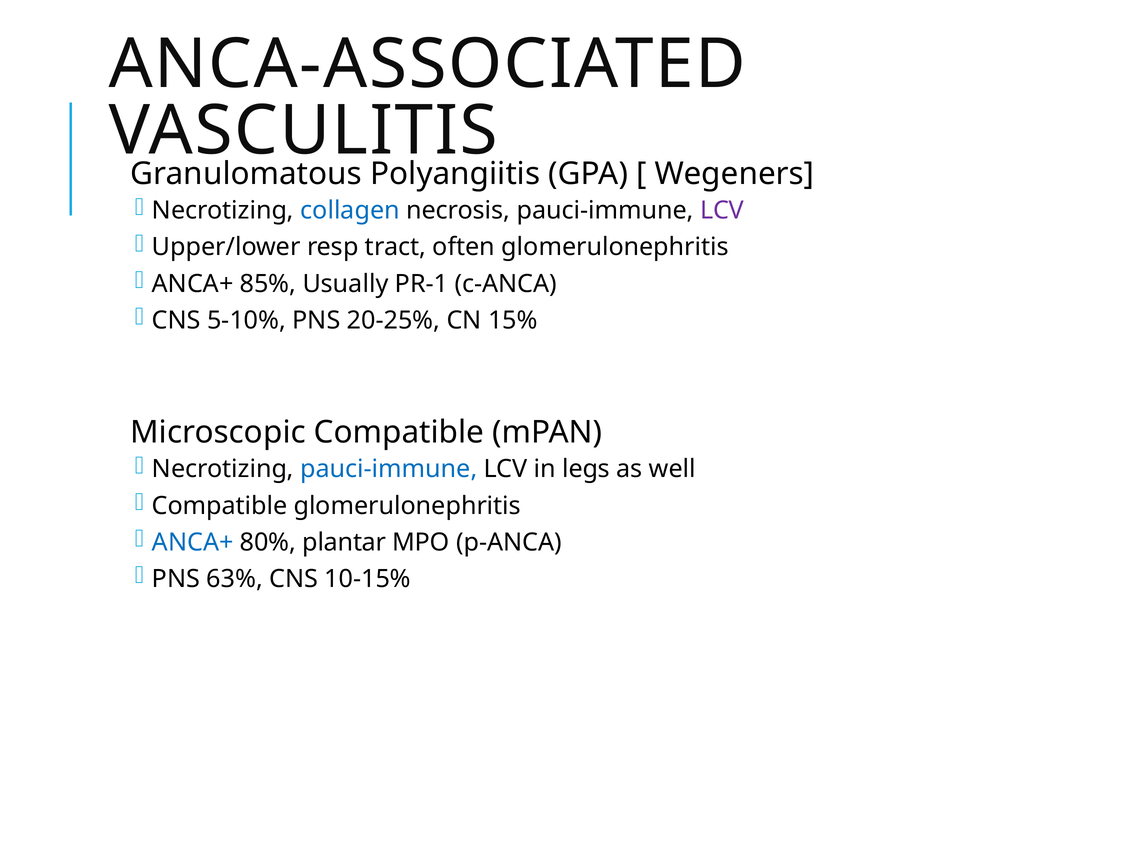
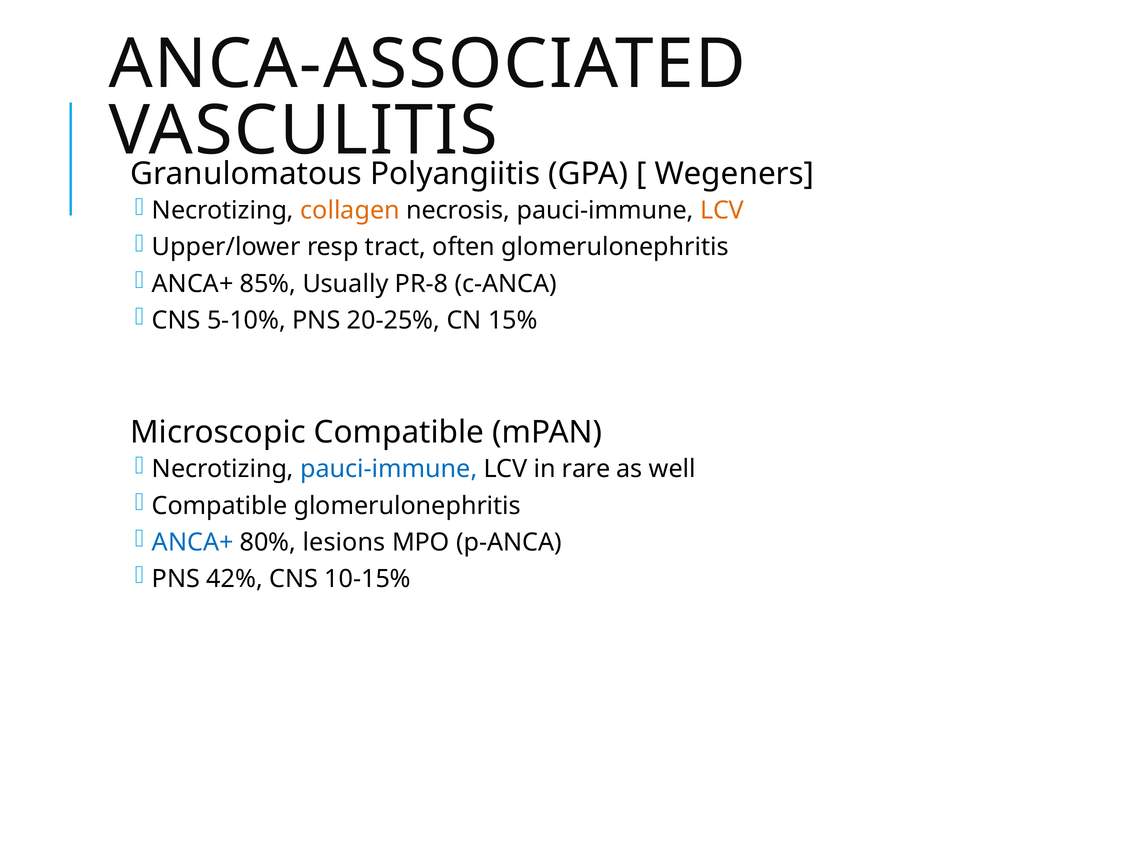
collagen colour: blue -> orange
LCV at (722, 211) colour: purple -> orange
PR-1: PR-1 -> PR-8
legs: legs -> rare
plantar: plantar -> lesions
63%: 63% -> 42%
